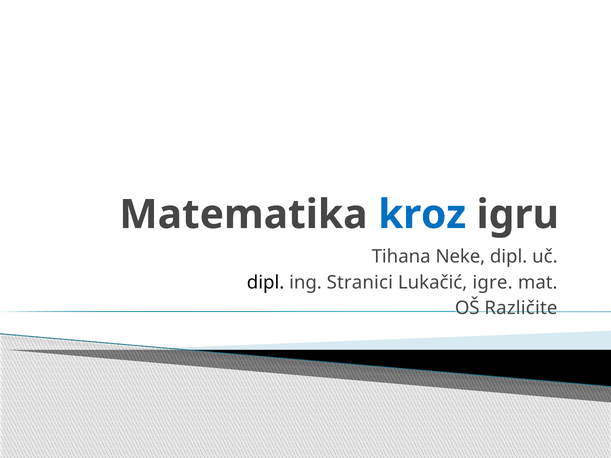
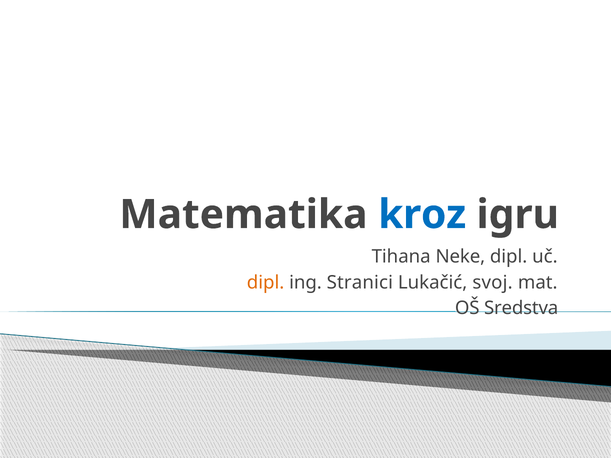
dipl at (266, 283) colour: black -> orange
igre: igre -> svoj
Različite: Različite -> Sredstva
